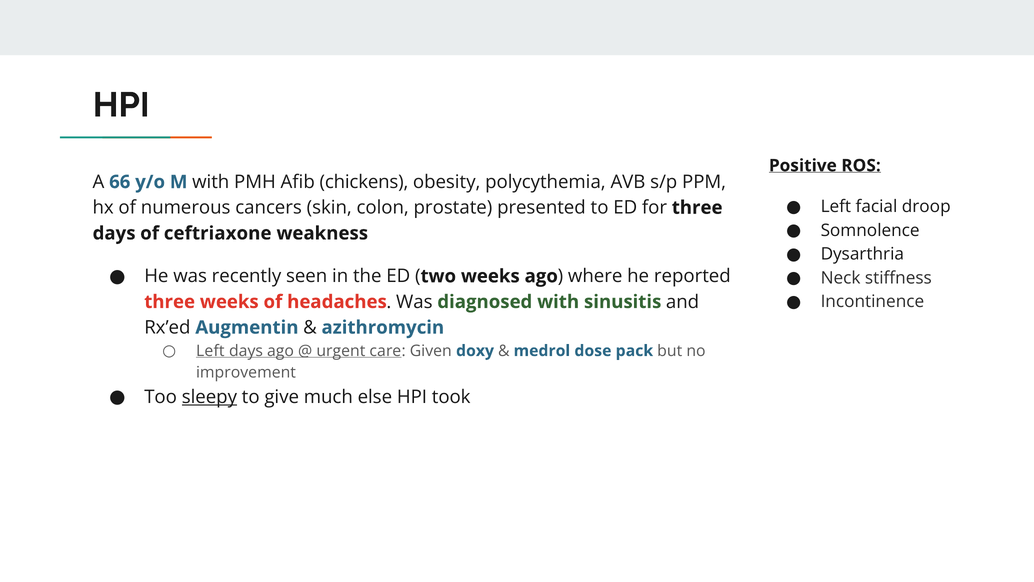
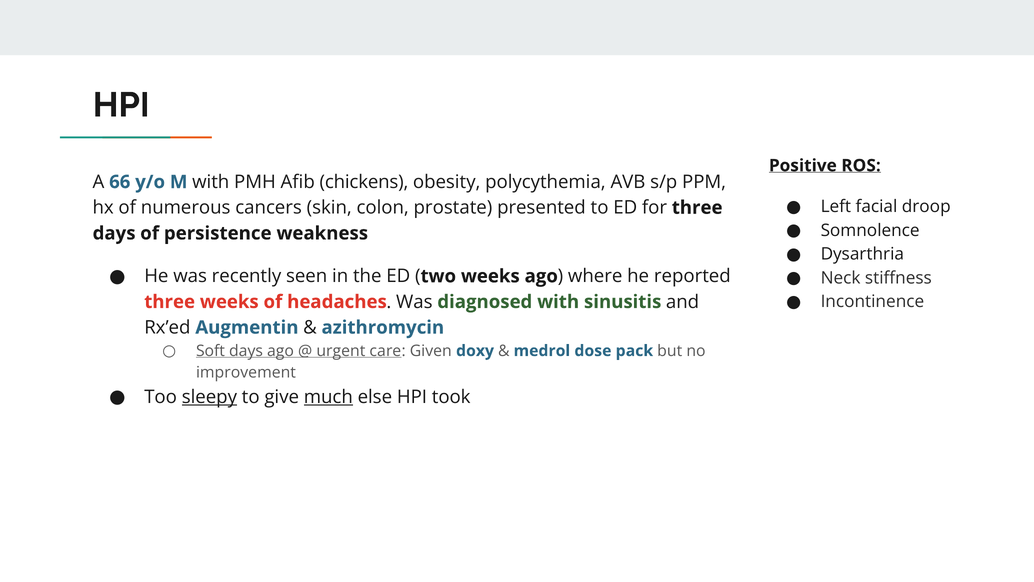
ceftriaxone: ceftriaxone -> persistence
Left at (210, 351): Left -> Soft
much underline: none -> present
